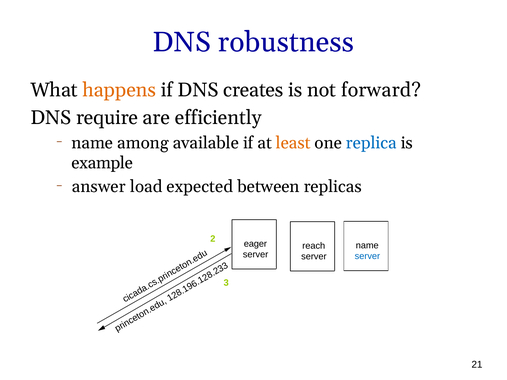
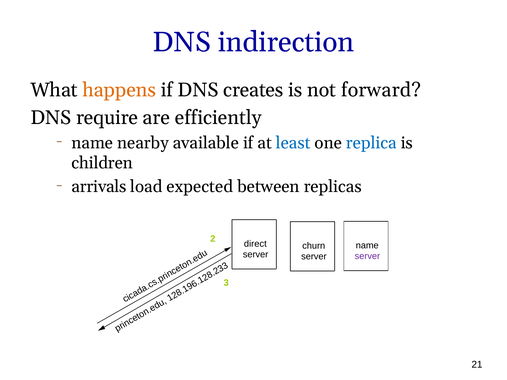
robustness: robustness -> indirection
among: among -> nearby
least colour: orange -> blue
example: example -> children
answer: answer -> arrivals
eager: eager -> direct
reach: reach -> churn
server at (367, 256) colour: blue -> purple
